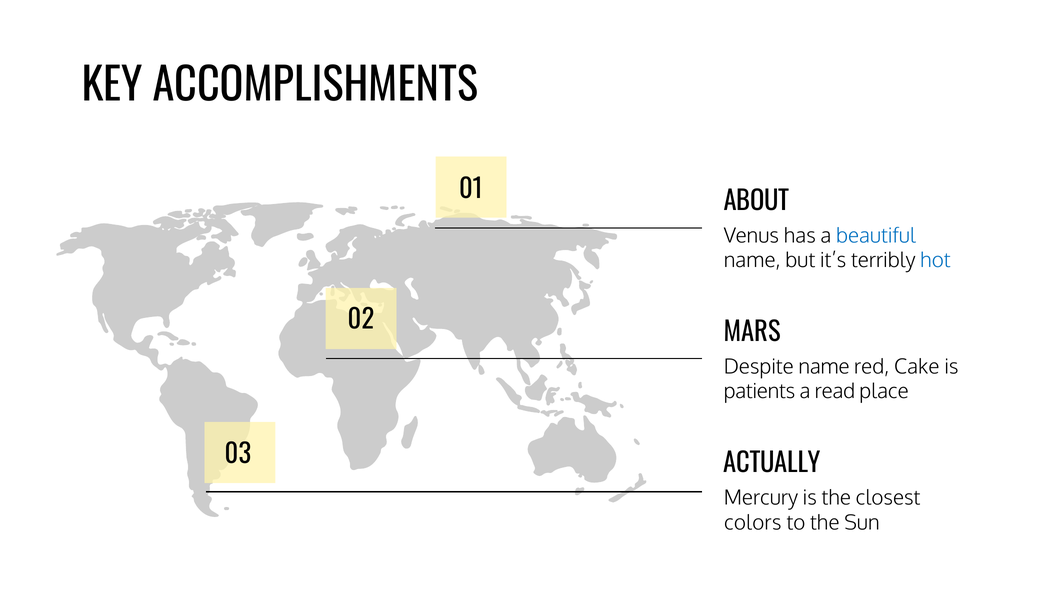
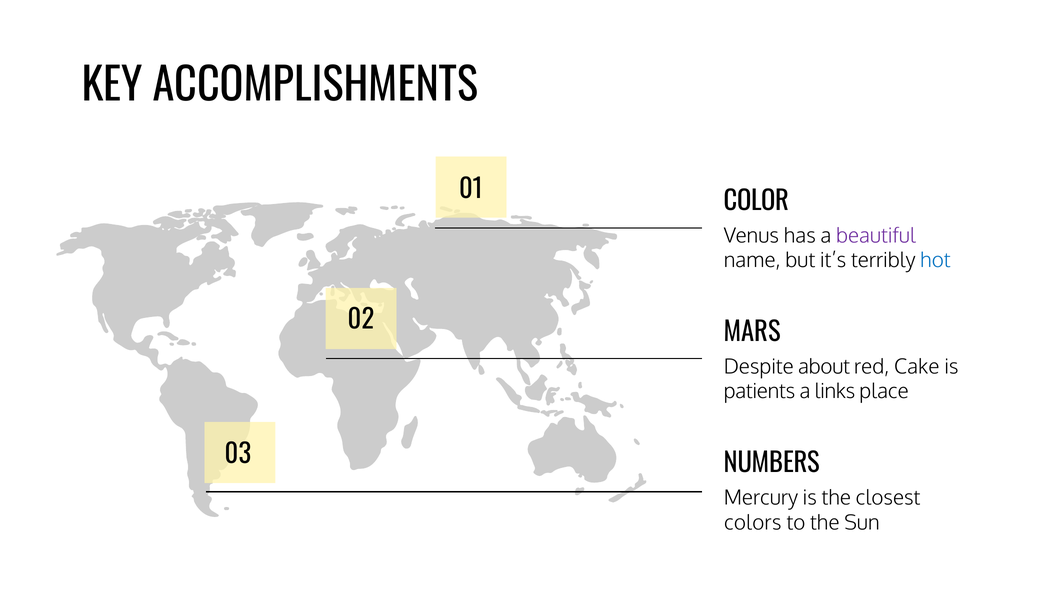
ABOUT: ABOUT -> COLOR
beautiful colour: blue -> purple
Despite name: name -> about
read: read -> links
ACTUALLY: ACTUALLY -> NUMBERS
